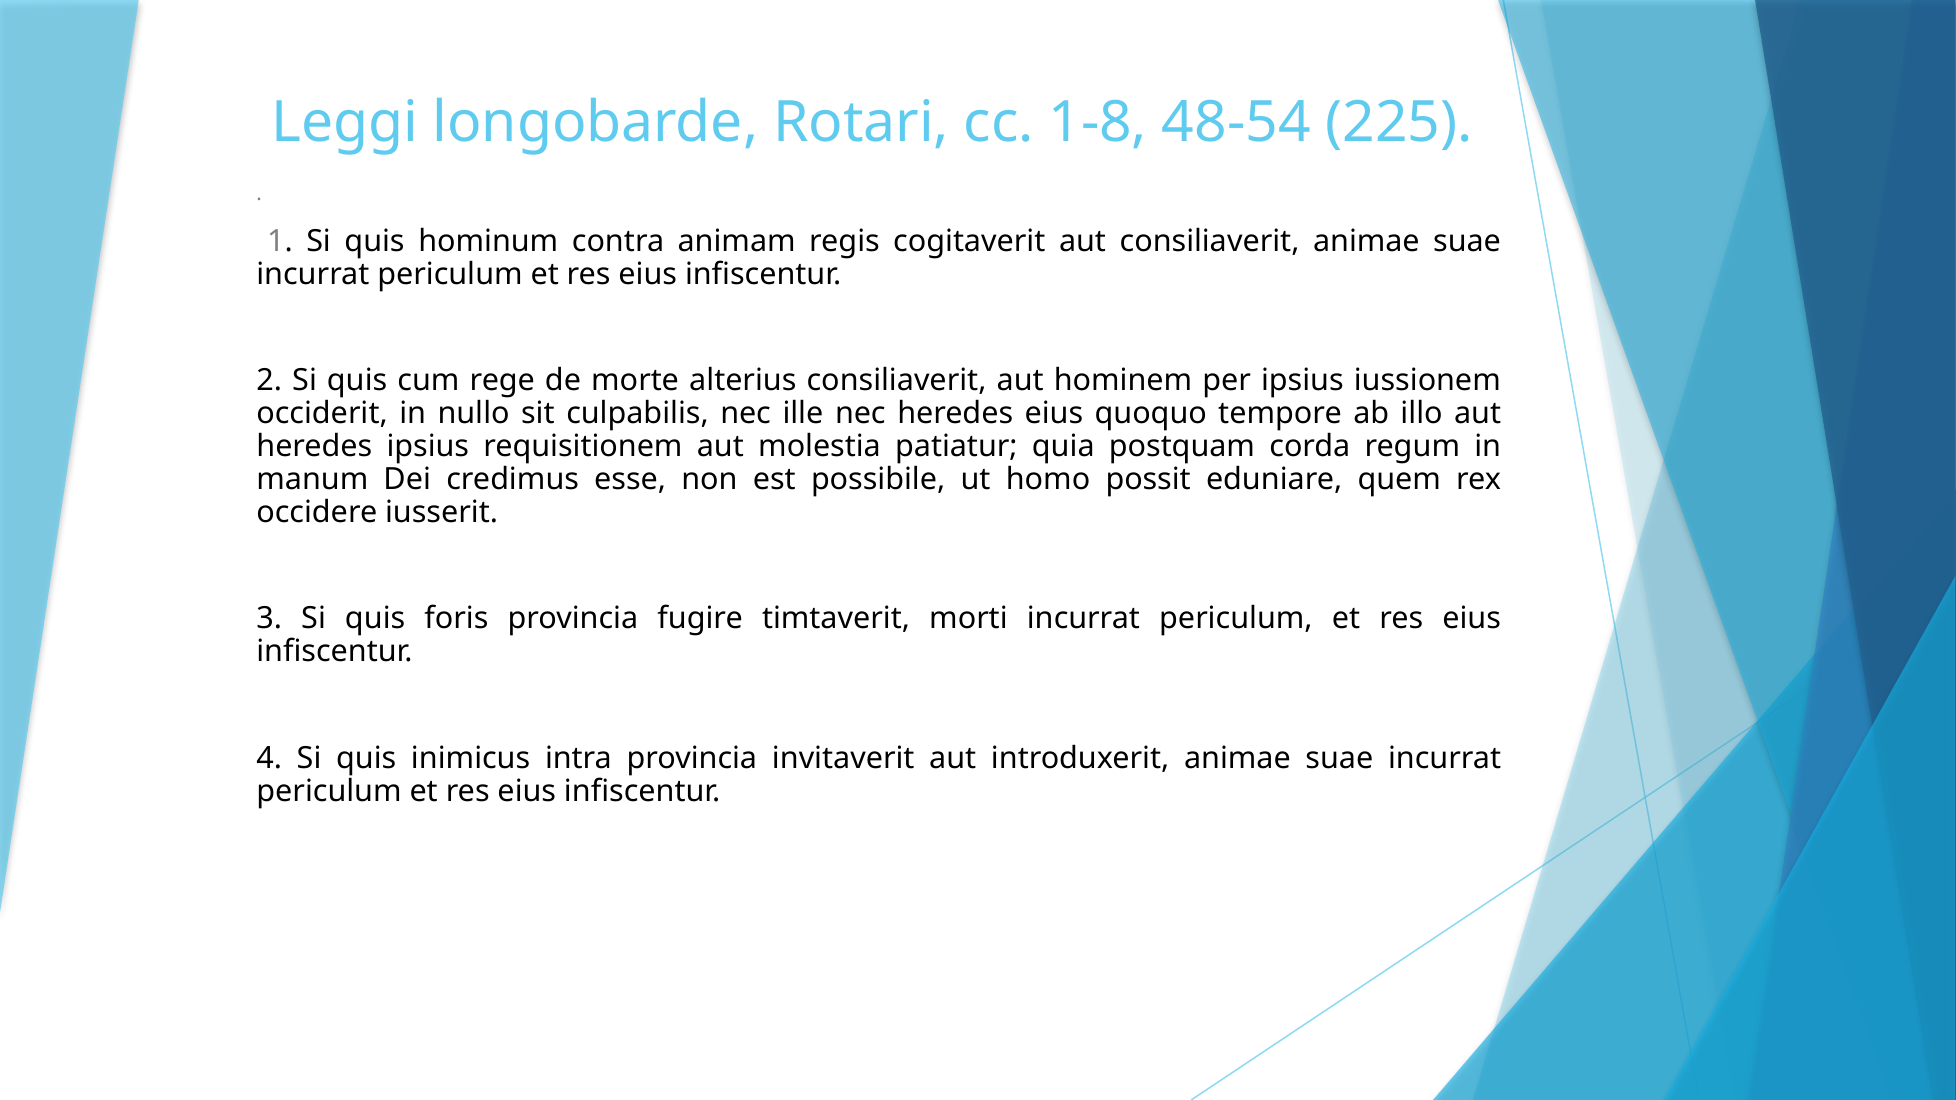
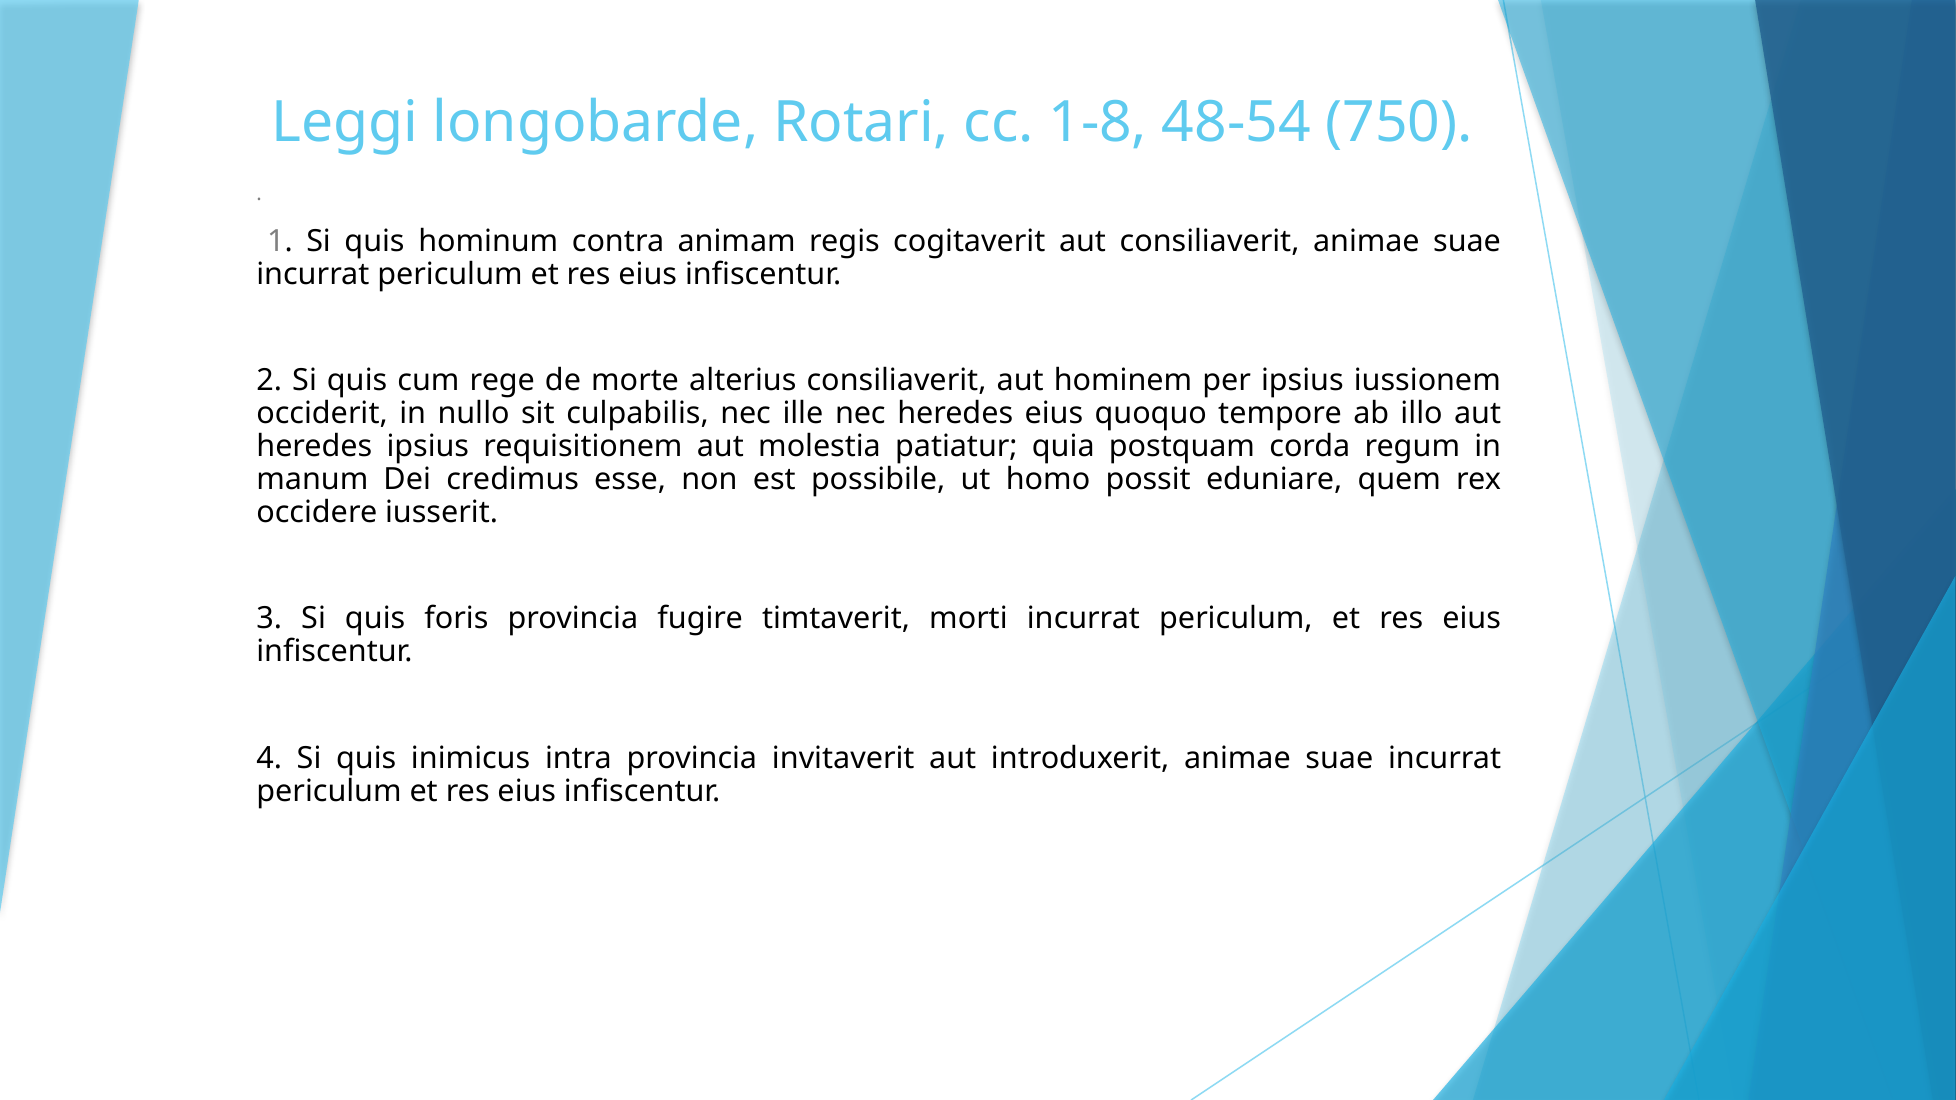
225: 225 -> 750
